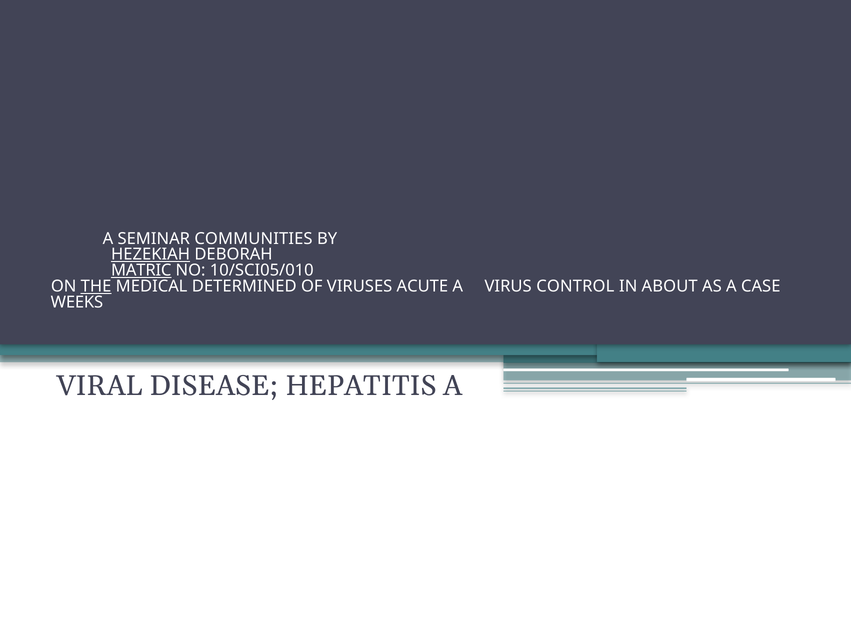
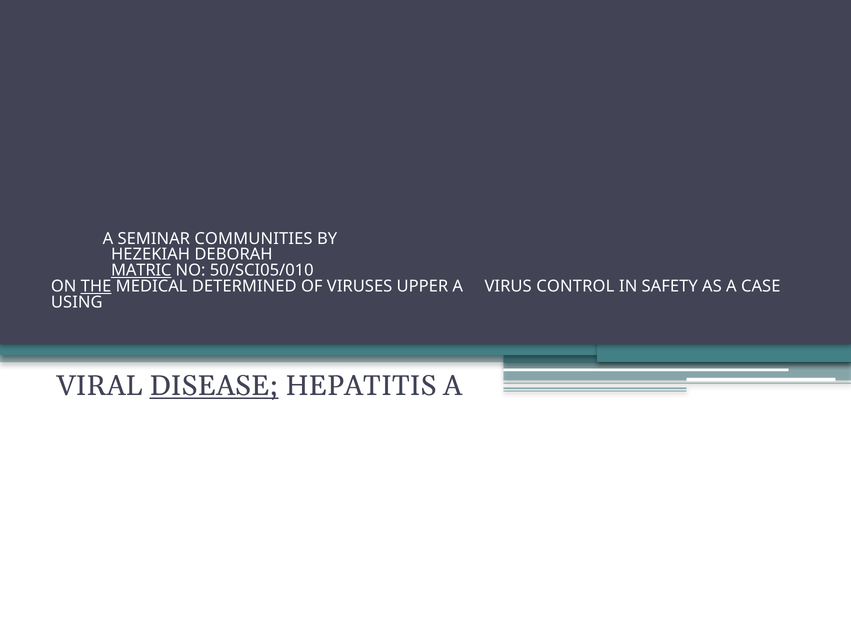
HEZEKIAH underline: present -> none
10/SCI05/010: 10/SCI05/010 -> 50/SCI05/010
ACUTE: ACUTE -> UPPER
ABOUT: ABOUT -> SAFETY
WEEKS: WEEKS -> USING
DISEASE underline: none -> present
